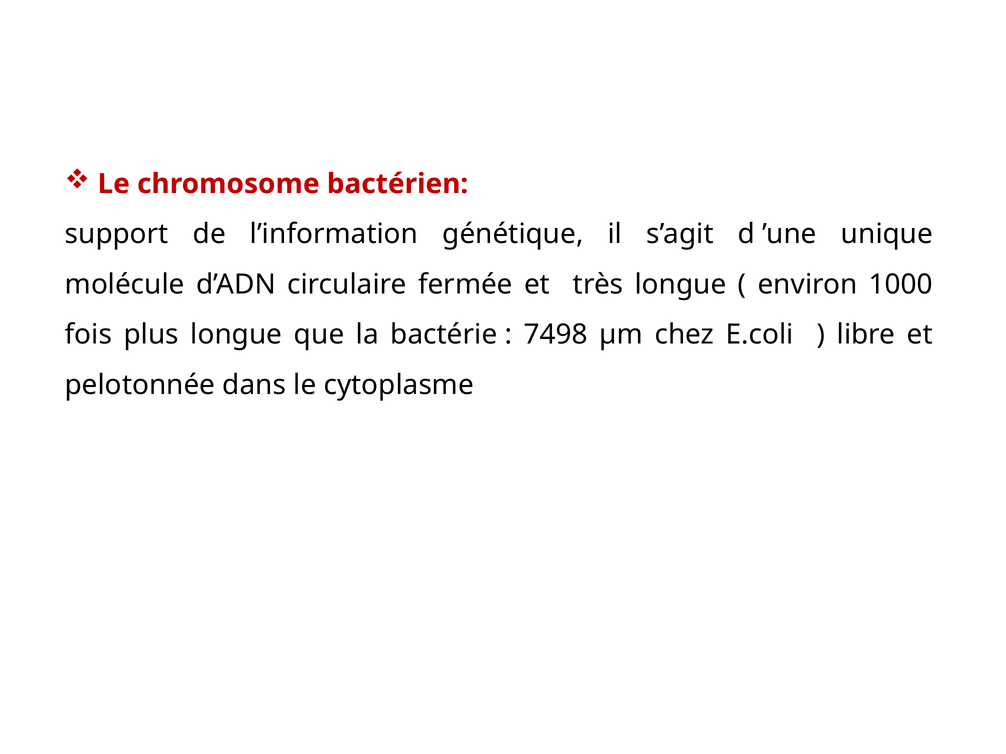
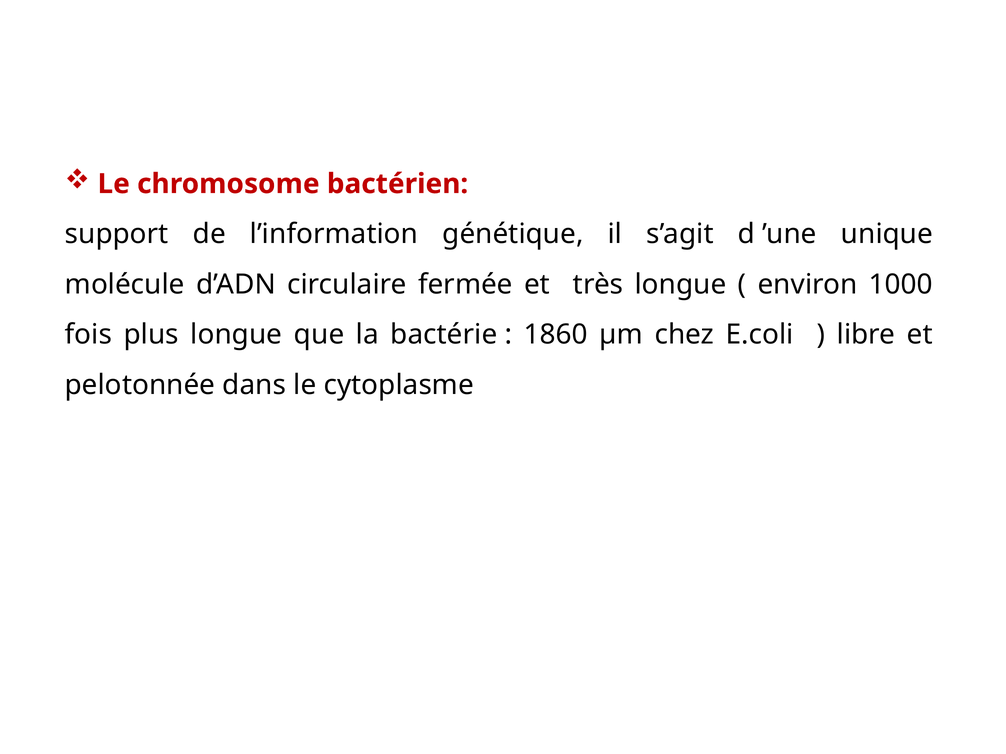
7498: 7498 -> 1860
